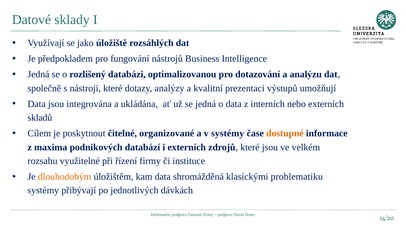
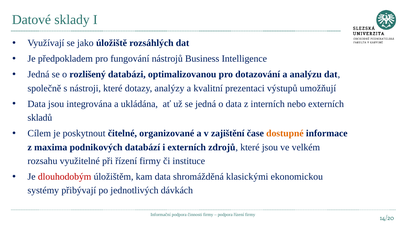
v systémy: systémy -> zajištění
dlouhodobým colour: orange -> red
problematiku: problematiku -> ekonomickou
